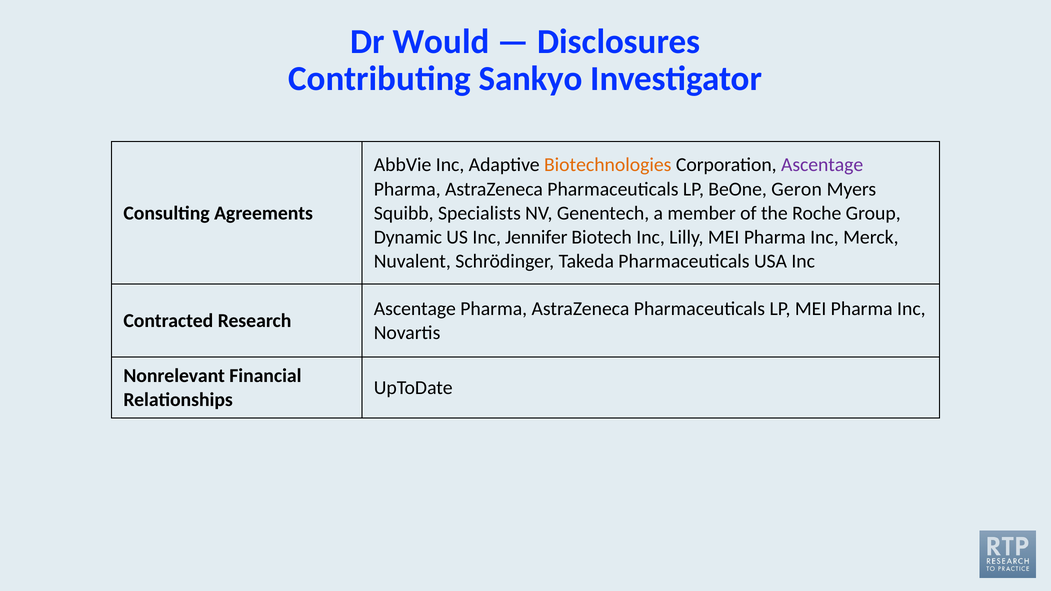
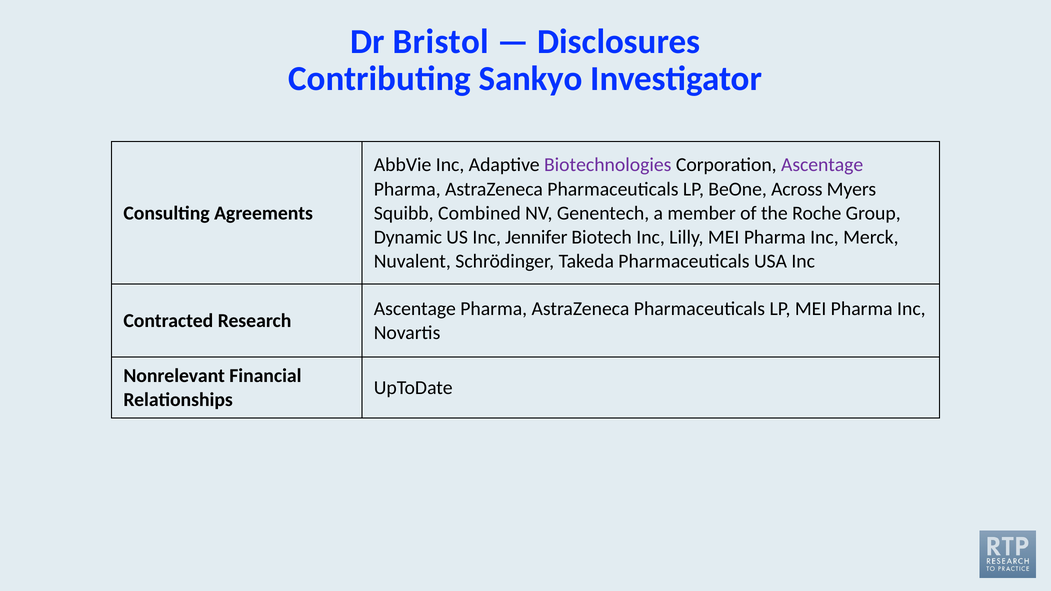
Would: Would -> Bristol
Biotechnologies colour: orange -> purple
Geron: Geron -> Across
Specialists: Specialists -> Combined
